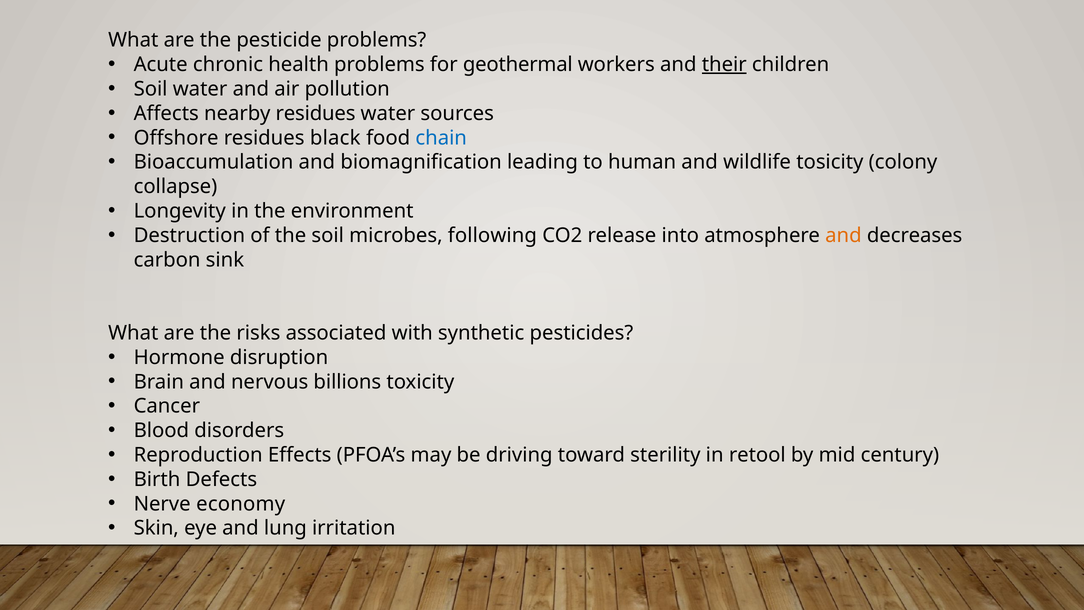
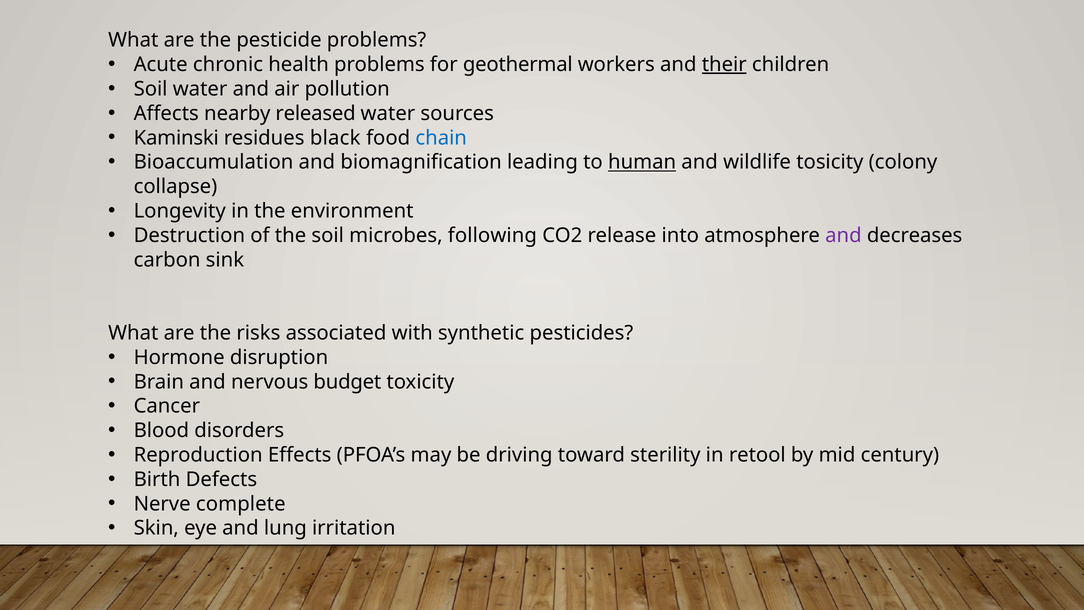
nearby residues: residues -> released
Offshore: Offshore -> Kaminski
human underline: none -> present
and at (843, 235) colour: orange -> purple
billions: billions -> budget
economy: economy -> complete
